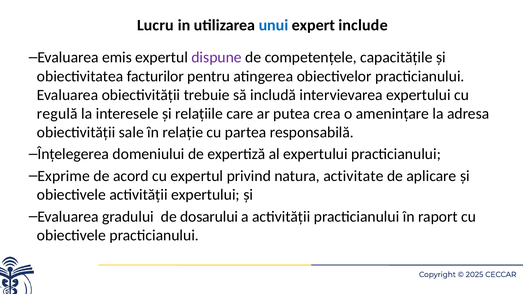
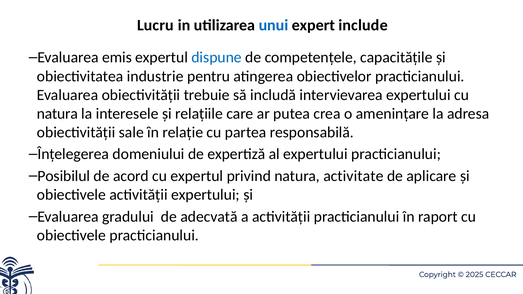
dispune colour: purple -> blue
facturilor: facturilor -> industrie
regulă at (57, 114): regulă -> natura
Exprime: Exprime -> Posibilul
dosarului: dosarului -> adecvată
